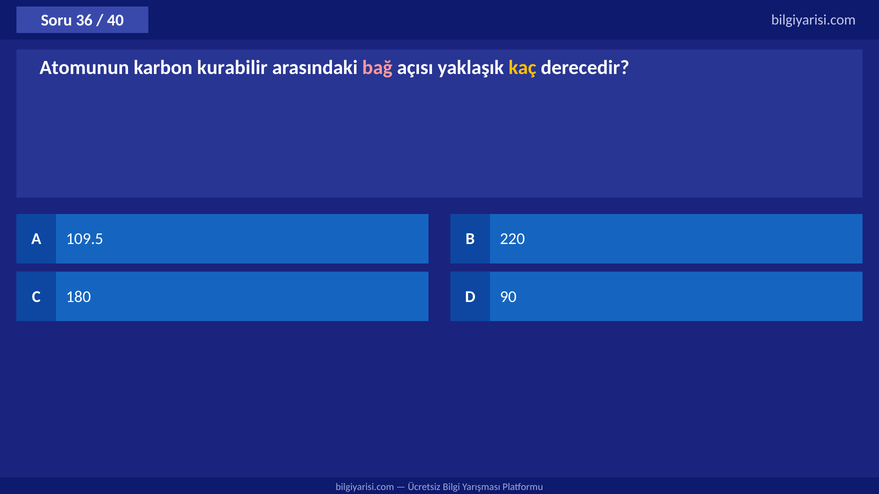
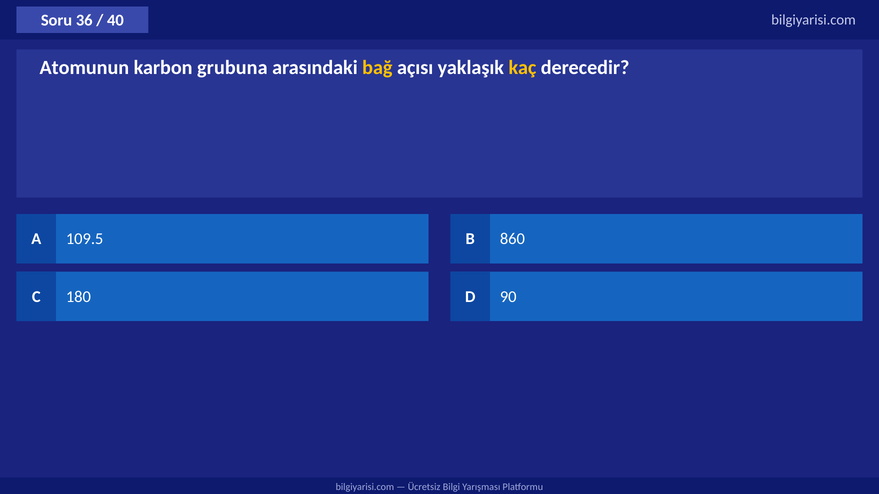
kurabilir: kurabilir -> grubuna
bağ colour: pink -> yellow
220: 220 -> 860
